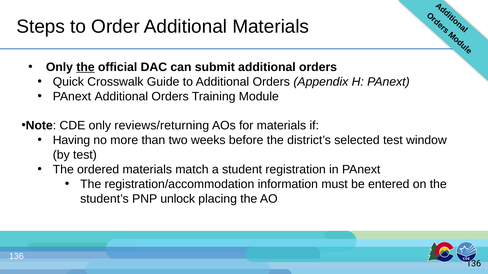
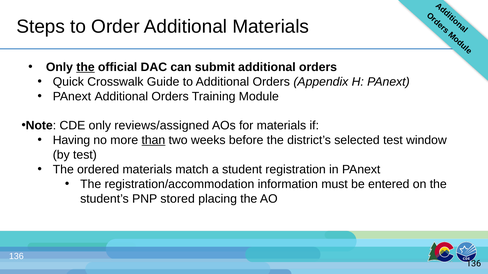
reviews/returning: reviews/returning -> reviews/assigned
than underline: none -> present
unlock: unlock -> stored
